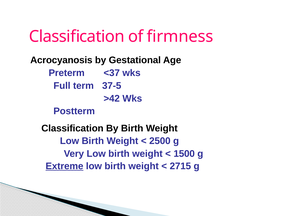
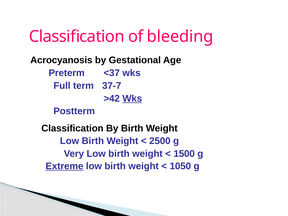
firmness: firmness -> bleeding
37-5: 37-5 -> 37-7
Wks at (132, 99) underline: none -> present
2715: 2715 -> 1050
